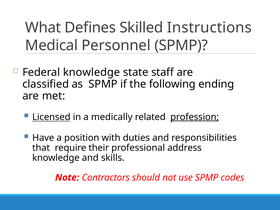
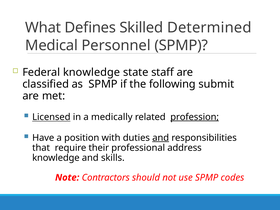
Instructions: Instructions -> Determined
ending: ending -> submit
and at (161, 138) underline: none -> present
